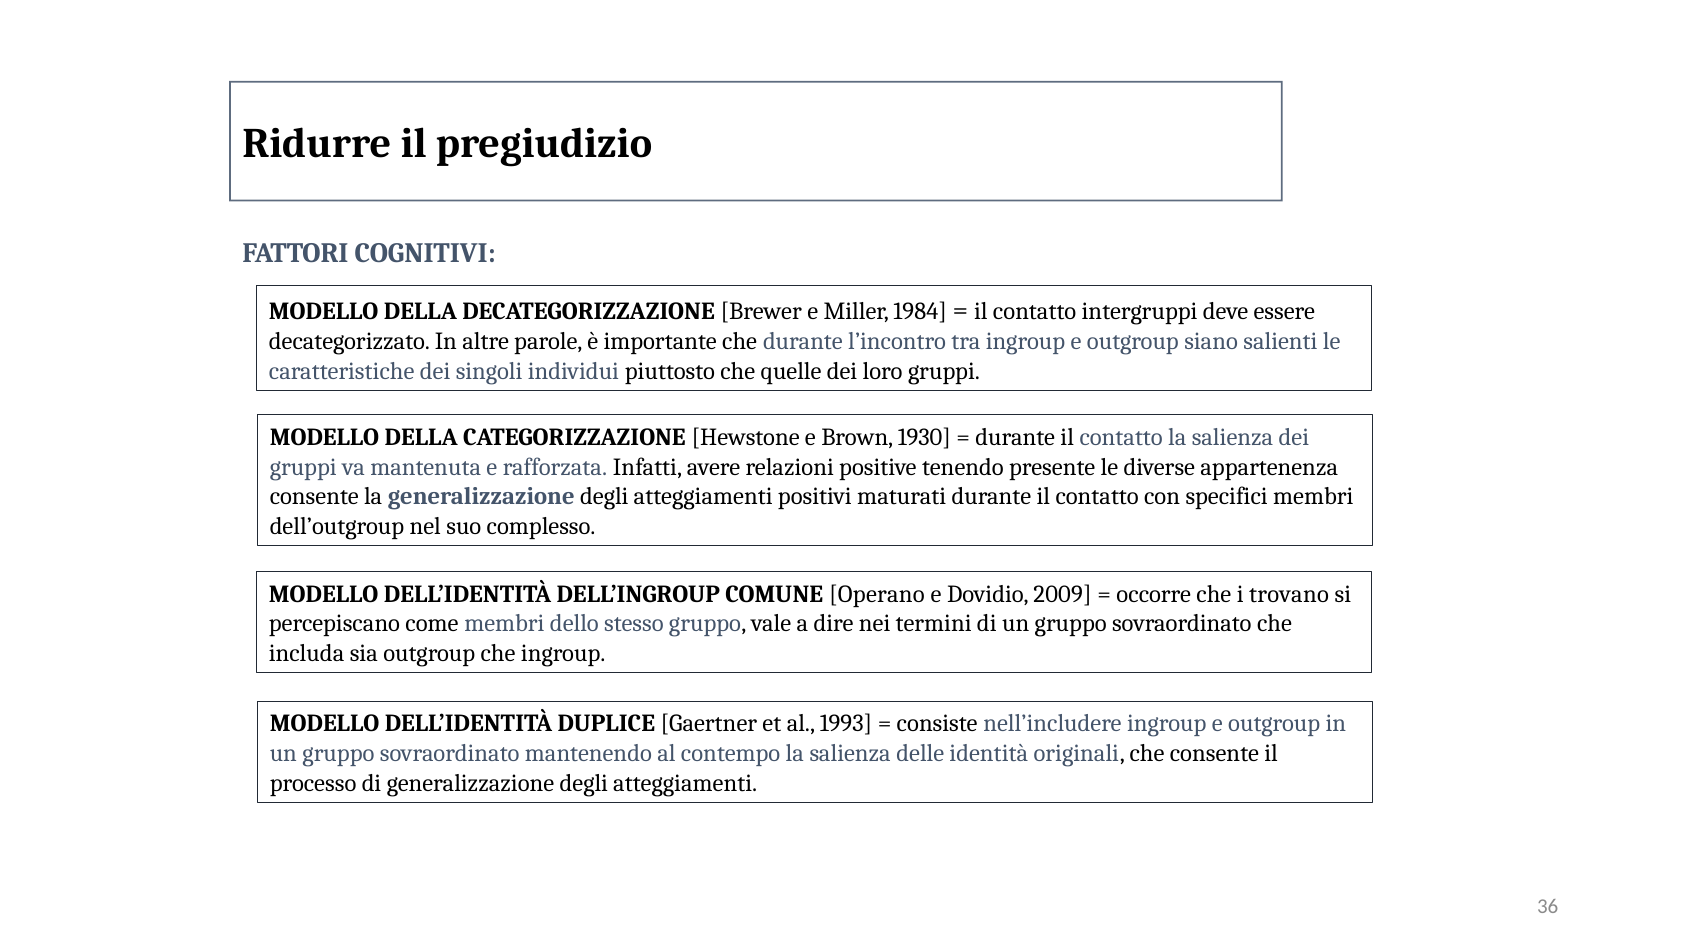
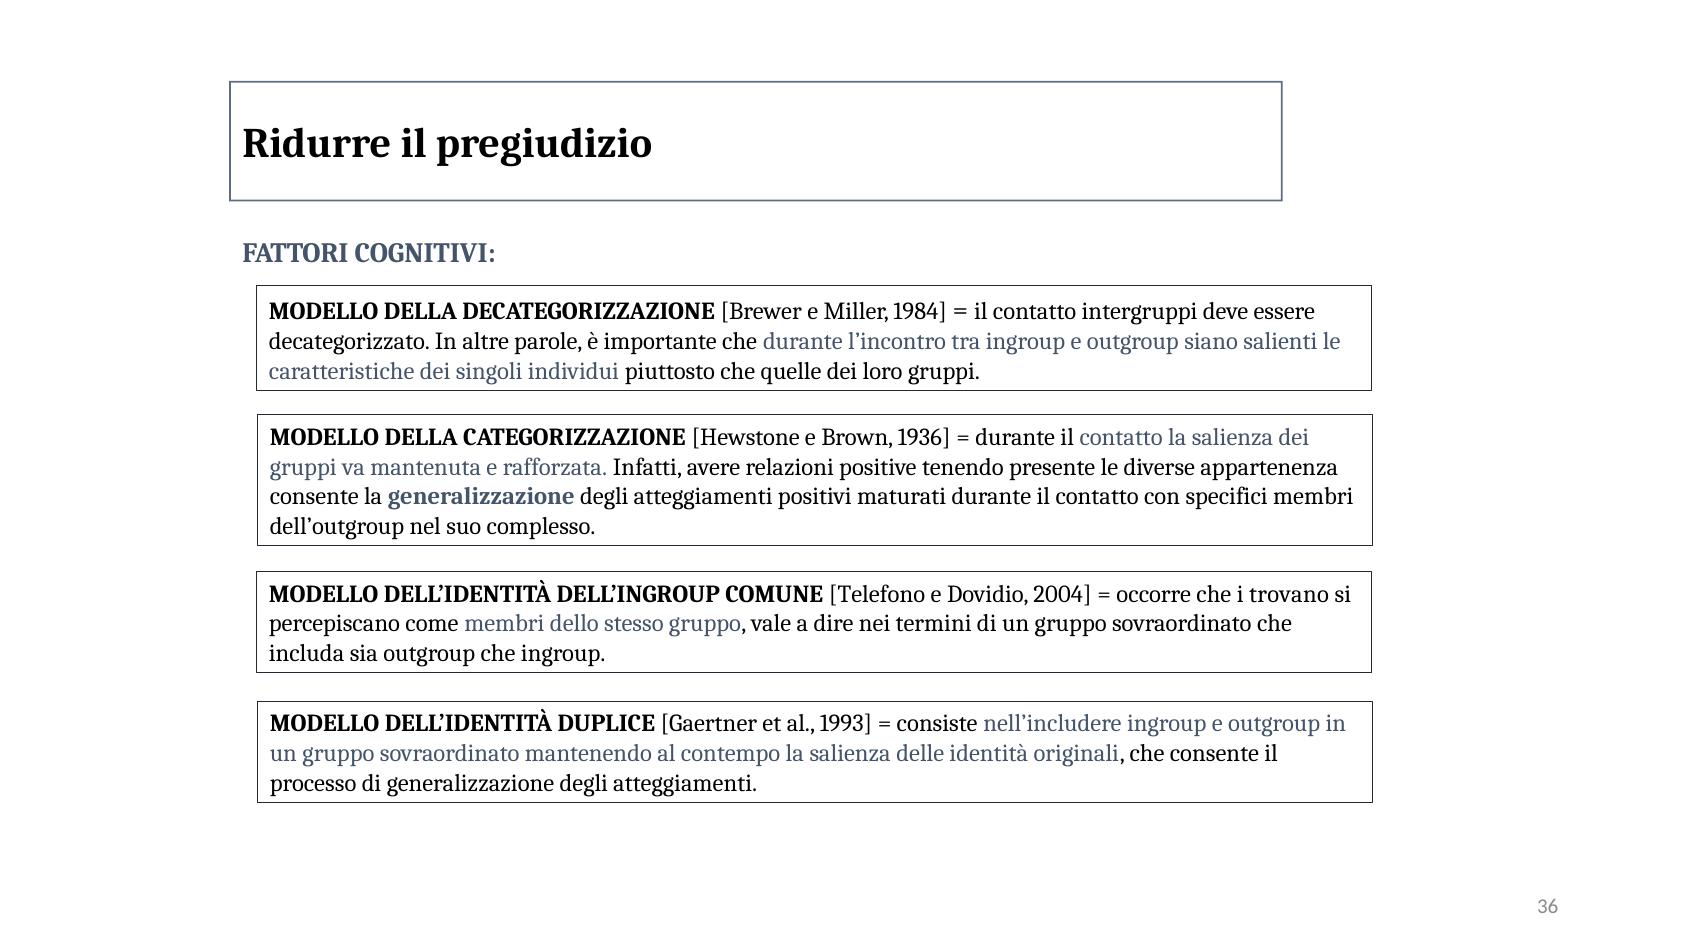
1930: 1930 -> 1936
Operano: Operano -> Telefono
2009: 2009 -> 2004
